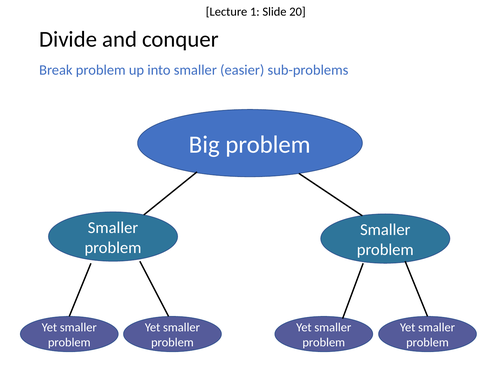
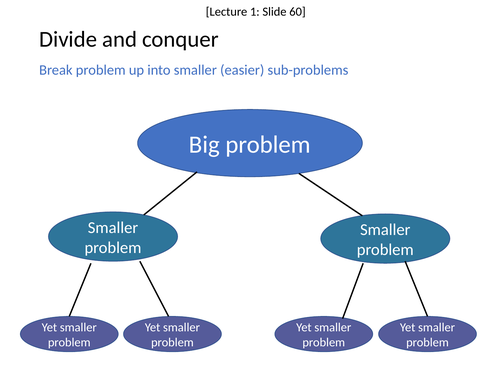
20: 20 -> 60
